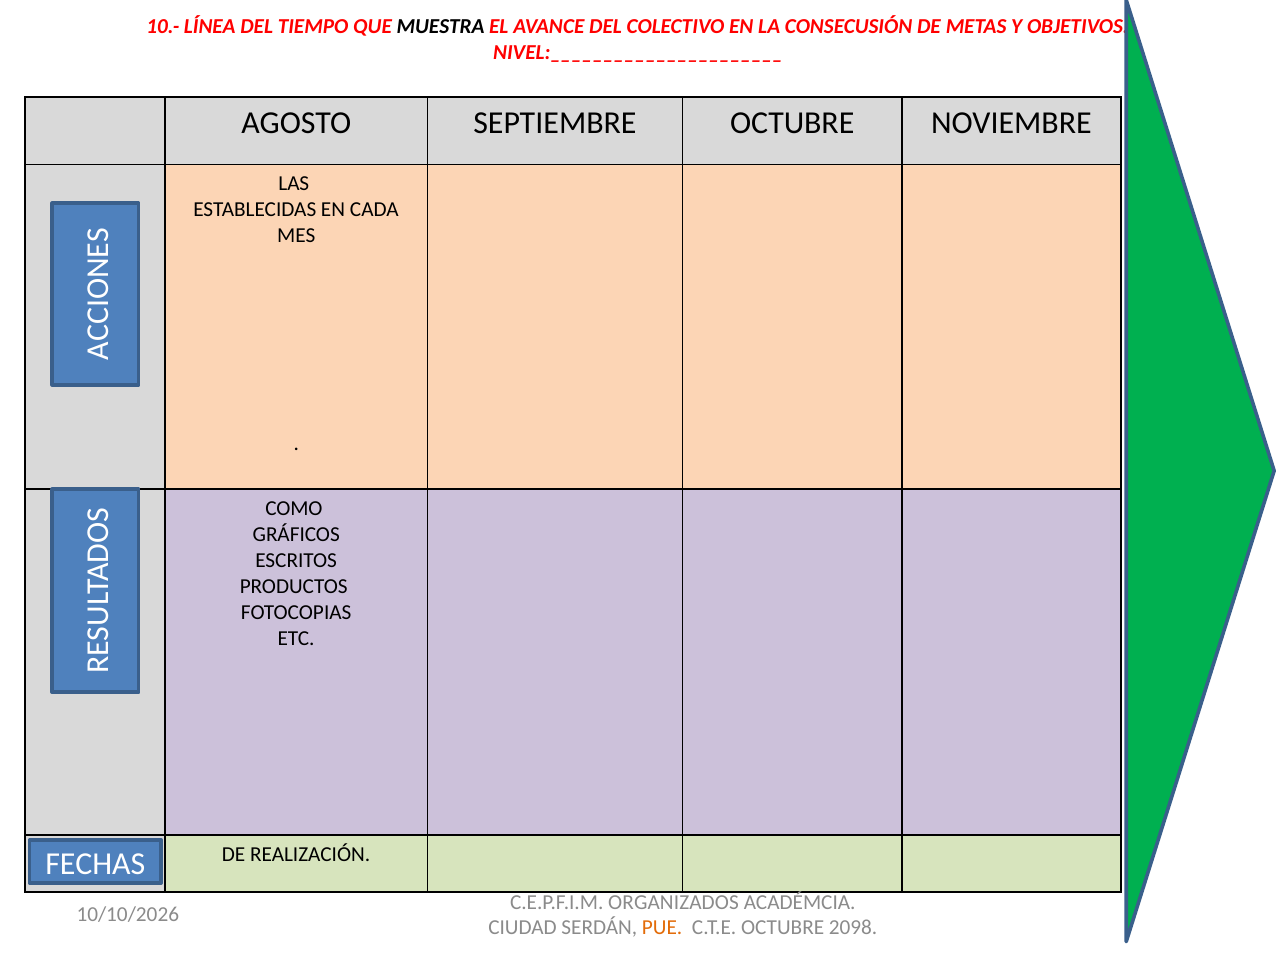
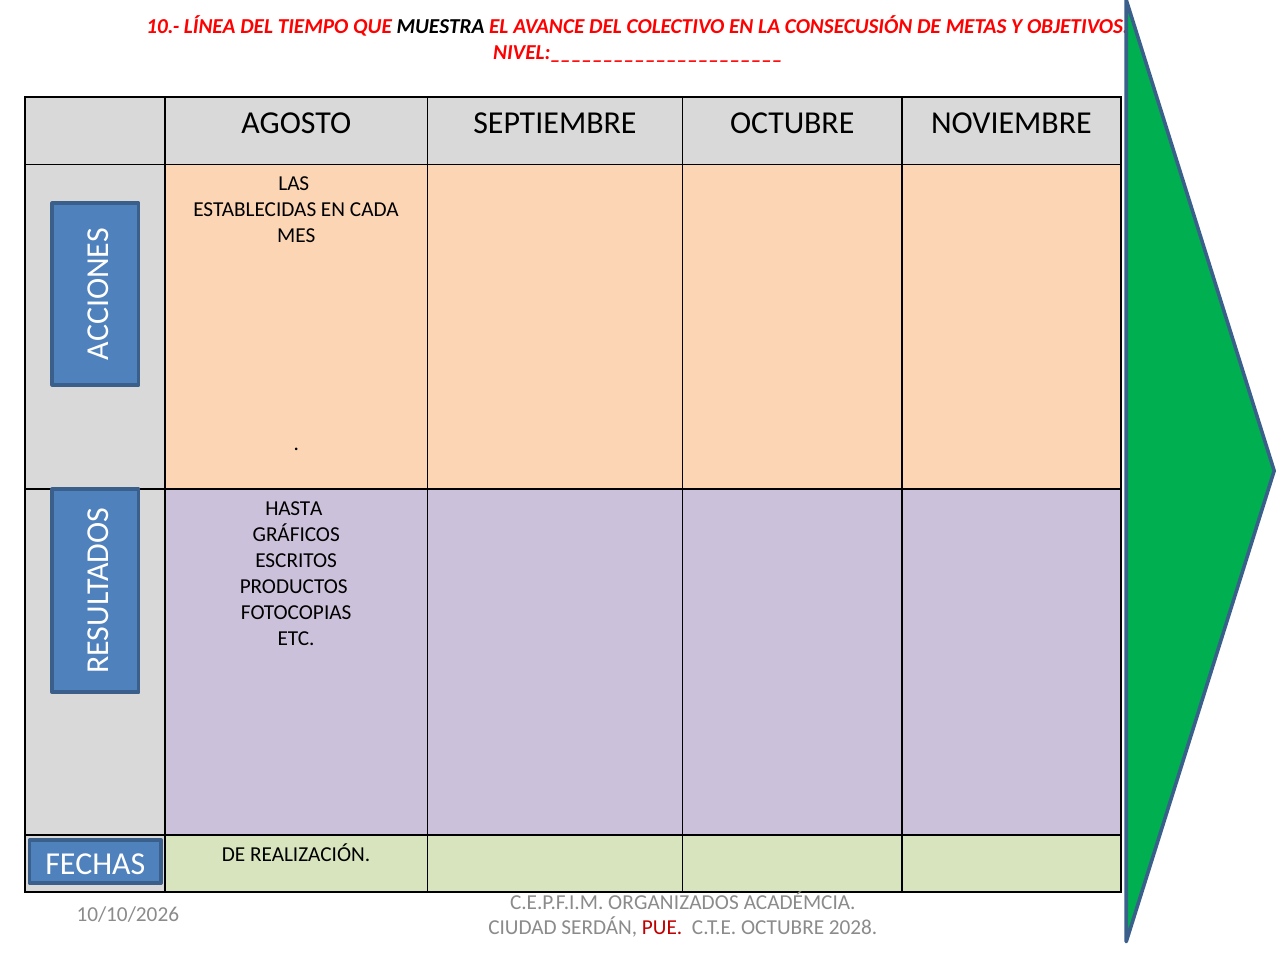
COMO: COMO -> HASTA
PUE colour: orange -> red
2098: 2098 -> 2028
